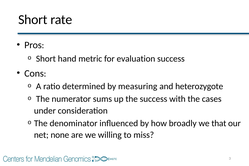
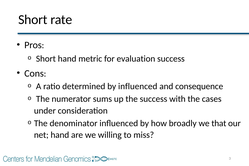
by measuring: measuring -> influenced
heterozygote: heterozygote -> consequence
net none: none -> hand
